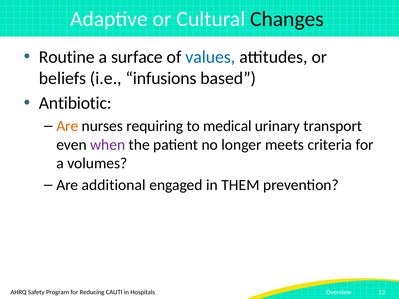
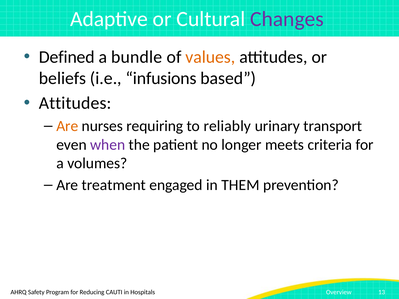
Changes colour: black -> purple
Routine: Routine -> Defined
surface: surface -> bundle
values colour: blue -> orange
Antibiotic at (75, 103): Antibiotic -> Attitudes
medical: medical -> reliably
additional: additional -> treatment
